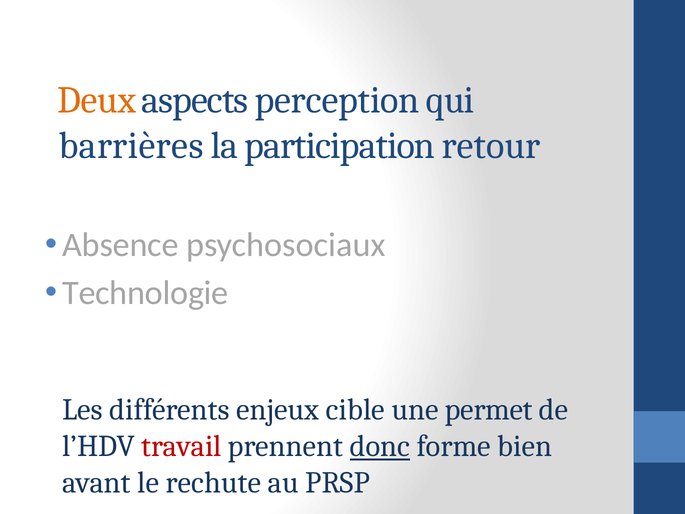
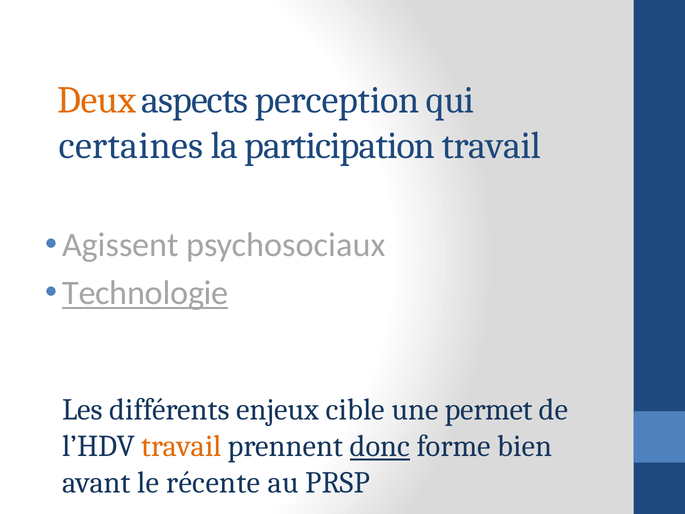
barrières: barrières -> certaines
participation retour: retour -> travail
Absence: Absence -> Agissent
Technologie underline: none -> present
travail at (181, 446) colour: red -> orange
rechute: rechute -> récente
